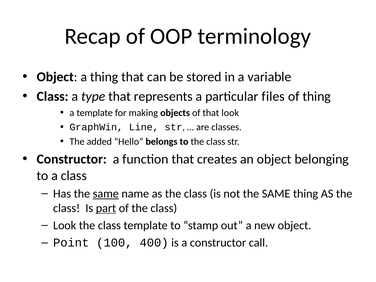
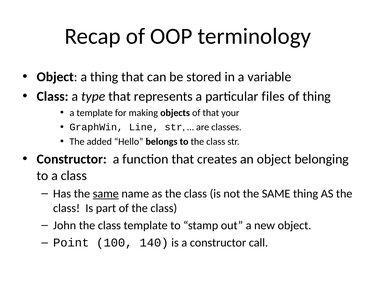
that look: look -> your
part underline: present -> none
Look at (65, 225): Look -> John
400: 400 -> 140
